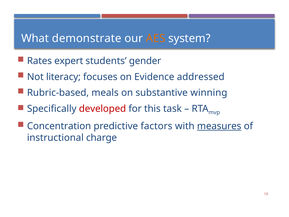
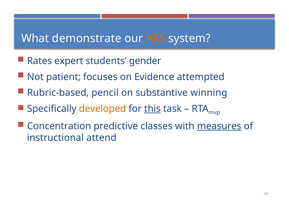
literacy: literacy -> patient
addressed: addressed -> attempted
meals: meals -> pencil
developed colour: red -> orange
this underline: none -> present
factors: factors -> classes
charge: charge -> attend
